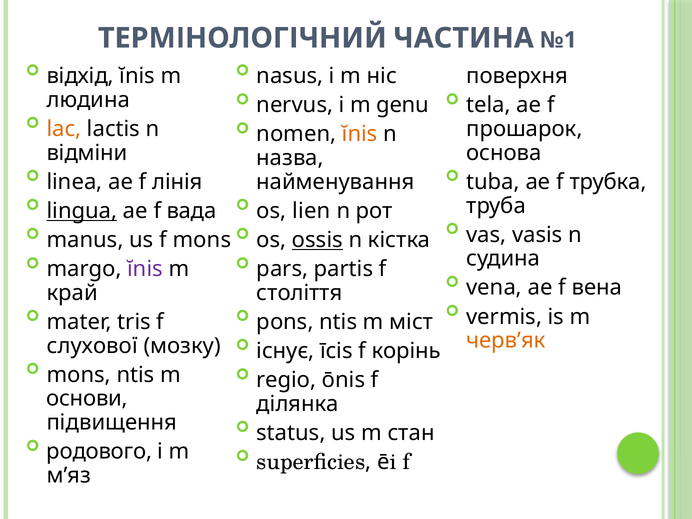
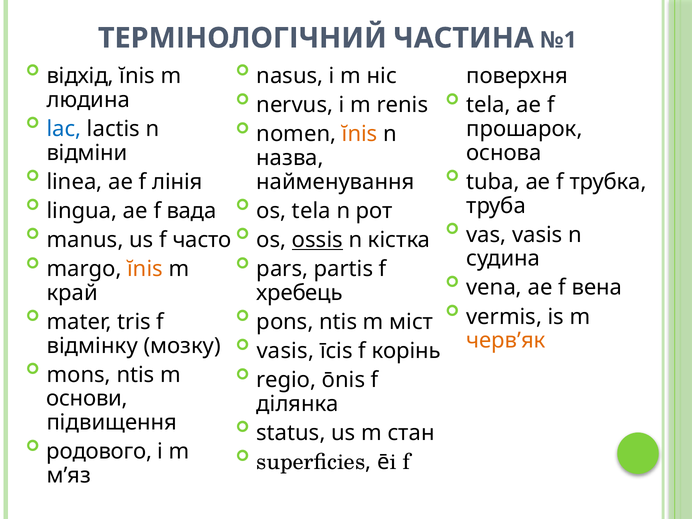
genu: genu -> renis
lac colour: orange -> blue
lingua underline: present -> none
os lien: lien -> tela
f mons: mons -> часто
ĭnis at (145, 269) colour: purple -> orange
століття: століття -> хребець
слухової: слухової -> відмінку
існує at (285, 351): існує -> vasis
